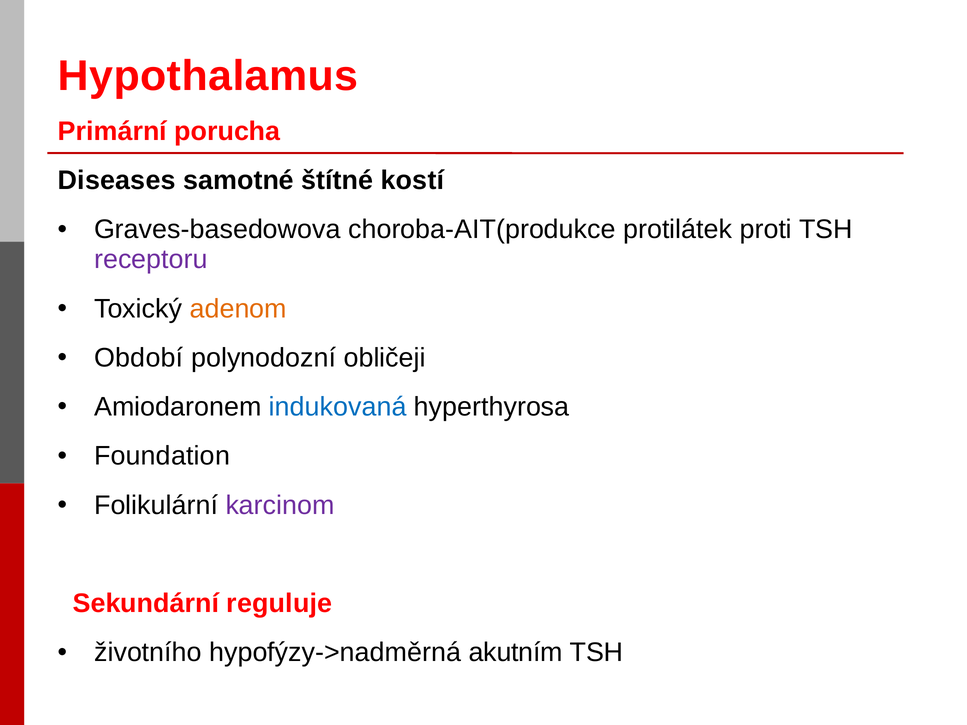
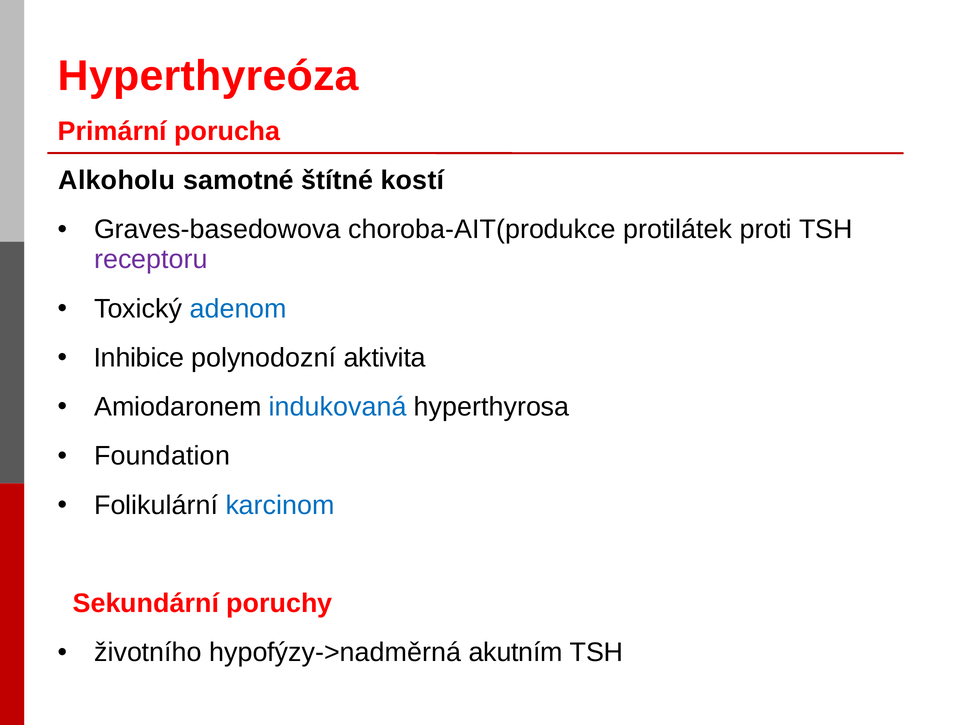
Hypothalamus: Hypothalamus -> Hyperthyreóza
Diseases: Diseases -> Alkoholu
adenom colour: orange -> blue
Období: Období -> Inhibice
obličeji: obličeji -> aktivita
karcinom colour: purple -> blue
reguluje: reguluje -> poruchy
